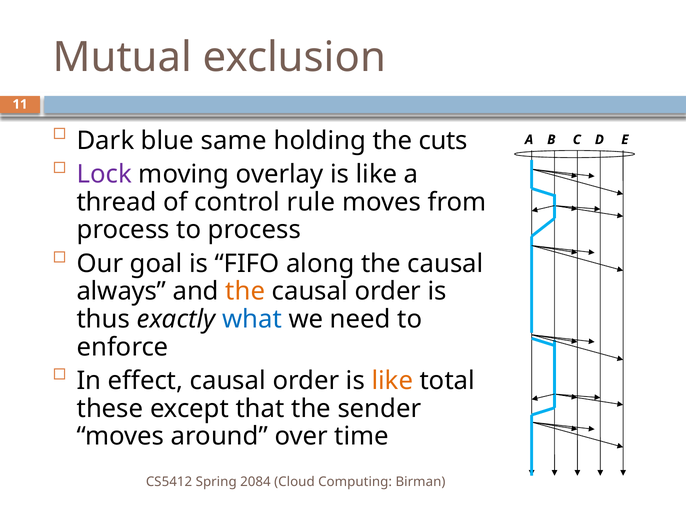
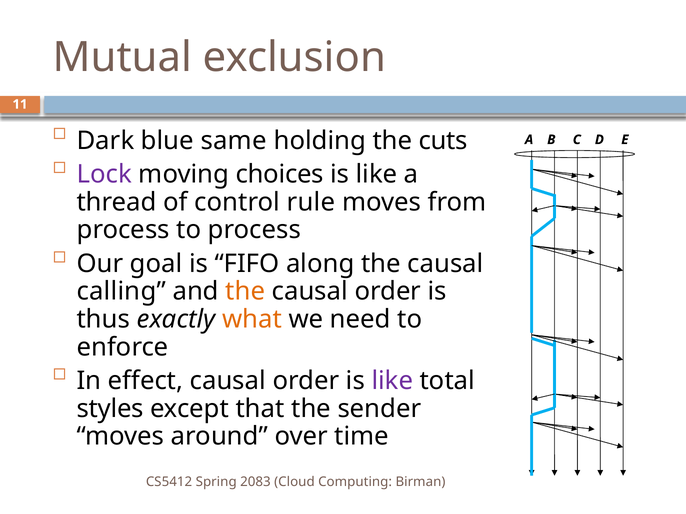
overlay: overlay -> choices
always: always -> calling
what colour: blue -> orange
like at (392, 381) colour: orange -> purple
these: these -> styles
2084: 2084 -> 2083
